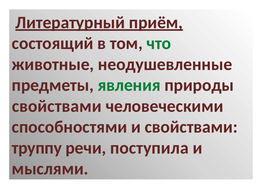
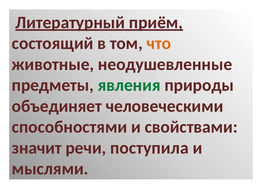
что colour: green -> orange
свойствами at (57, 106): свойствами -> объединяет
труппу: труппу -> значит
